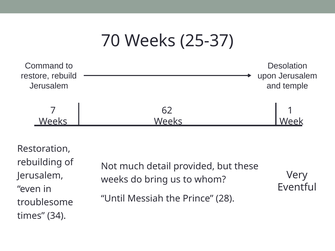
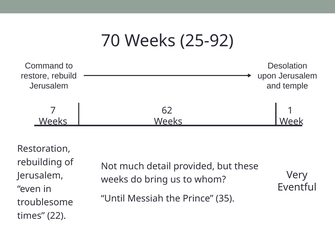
25-37: 25-37 -> 25-92
28: 28 -> 35
34: 34 -> 22
